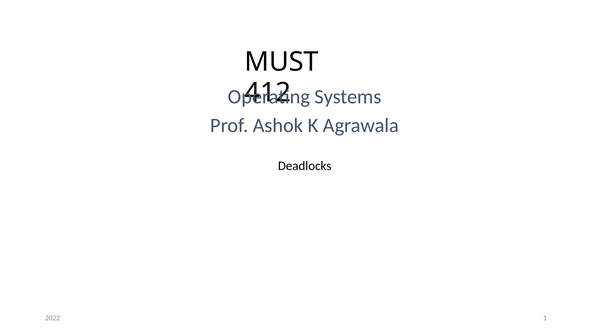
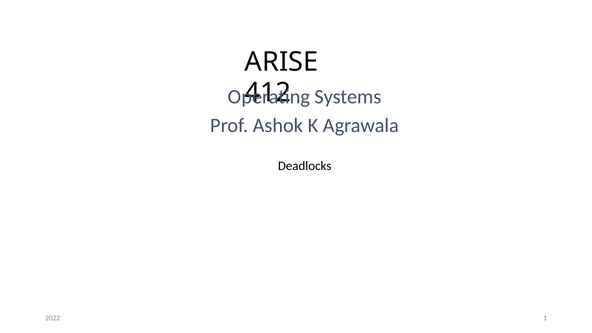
MUST: MUST -> ARISE
